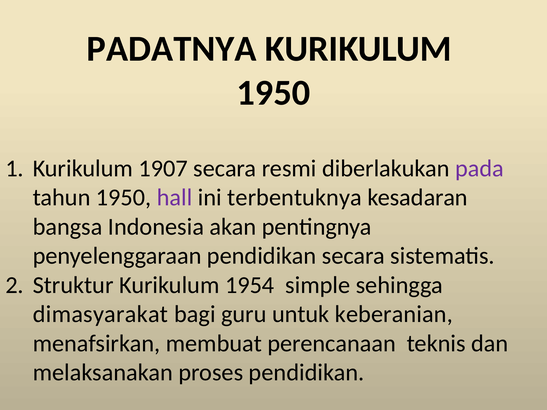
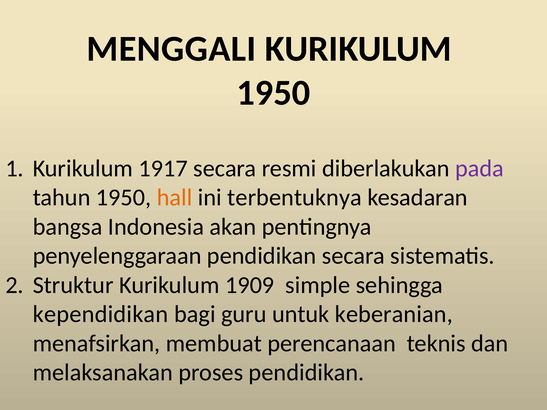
PADATNYA: PADATNYA -> MENGGALI
1907: 1907 -> 1917
hall colour: purple -> orange
1954: 1954 -> 1909
dimasyarakat: dimasyarakat -> kependidikan
